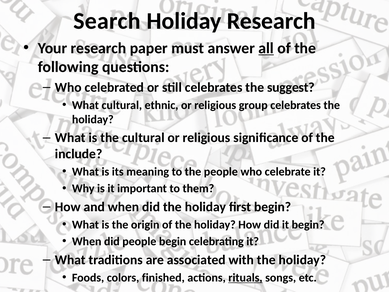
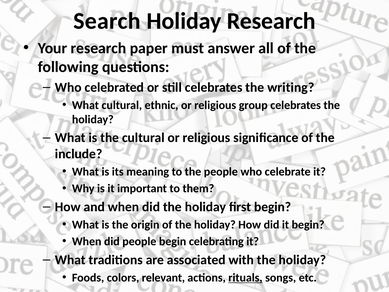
all underline: present -> none
suggest: suggest -> writing
finished: finished -> relevant
